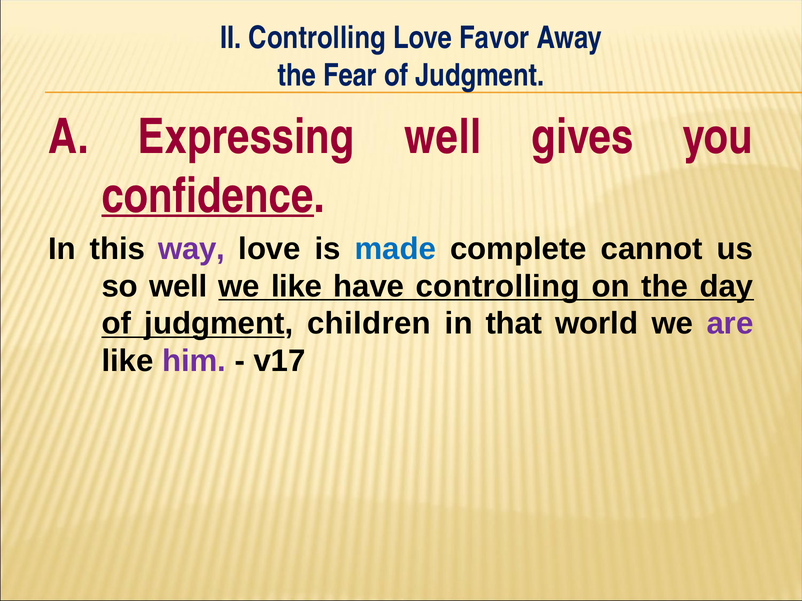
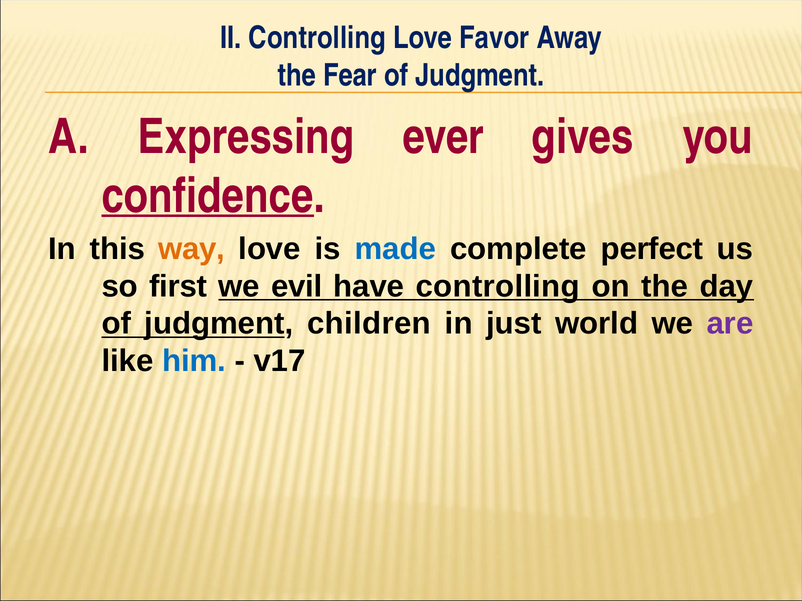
Expressing well: well -> ever
way colour: purple -> orange
cannot: cannot -> perfect
so well: well -> first
we like: like -> evil
that: that -> just
him colour: purple -> blue
